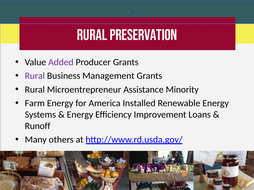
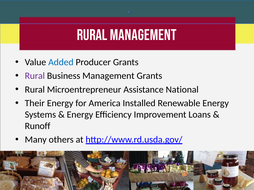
Rural Preservation: Preservation -> Management
Added colour: purple -> blue
Minority: Minority -> National
Farm: Farm -> Their
